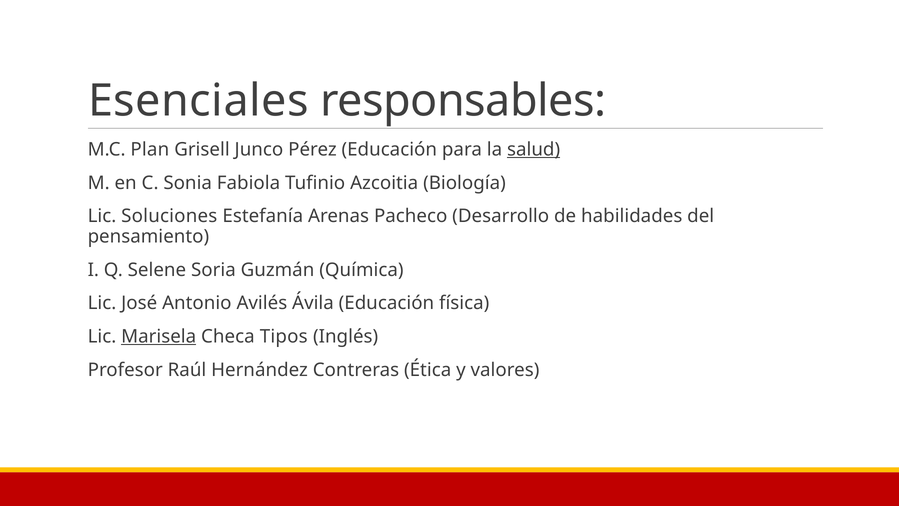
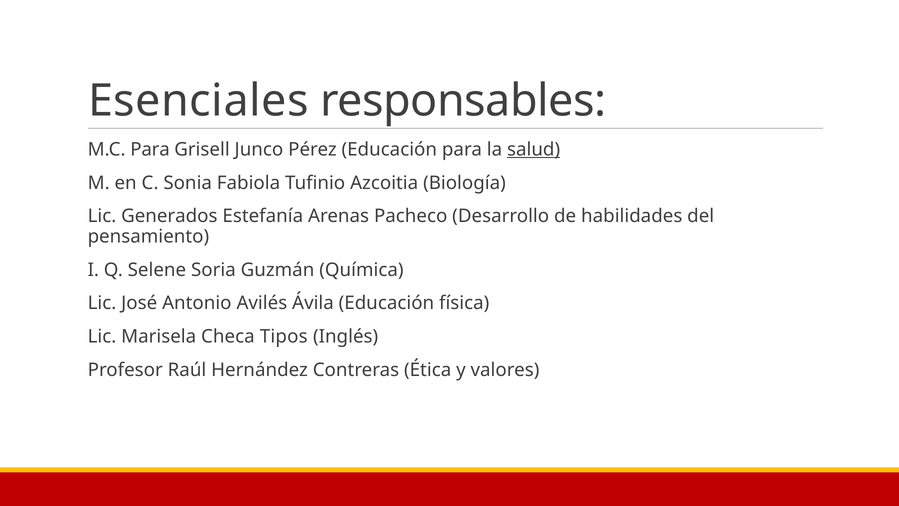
M.C Plan: Plan -> Para
Soluciones: Soluciones -> Generados
Marisela underline: present -> none
